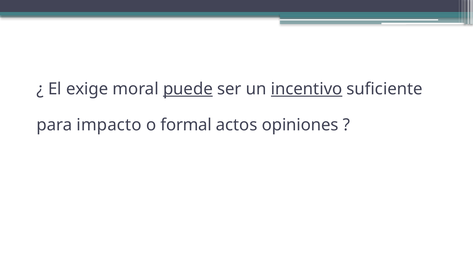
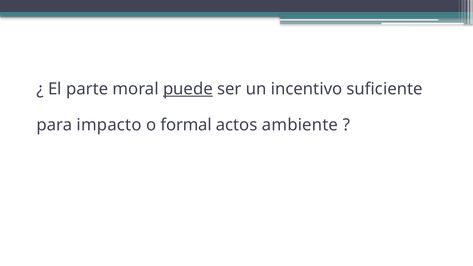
exige: exige -> parte
incentivo underline: present -> none
opiniones: opiniones -> ambiente
